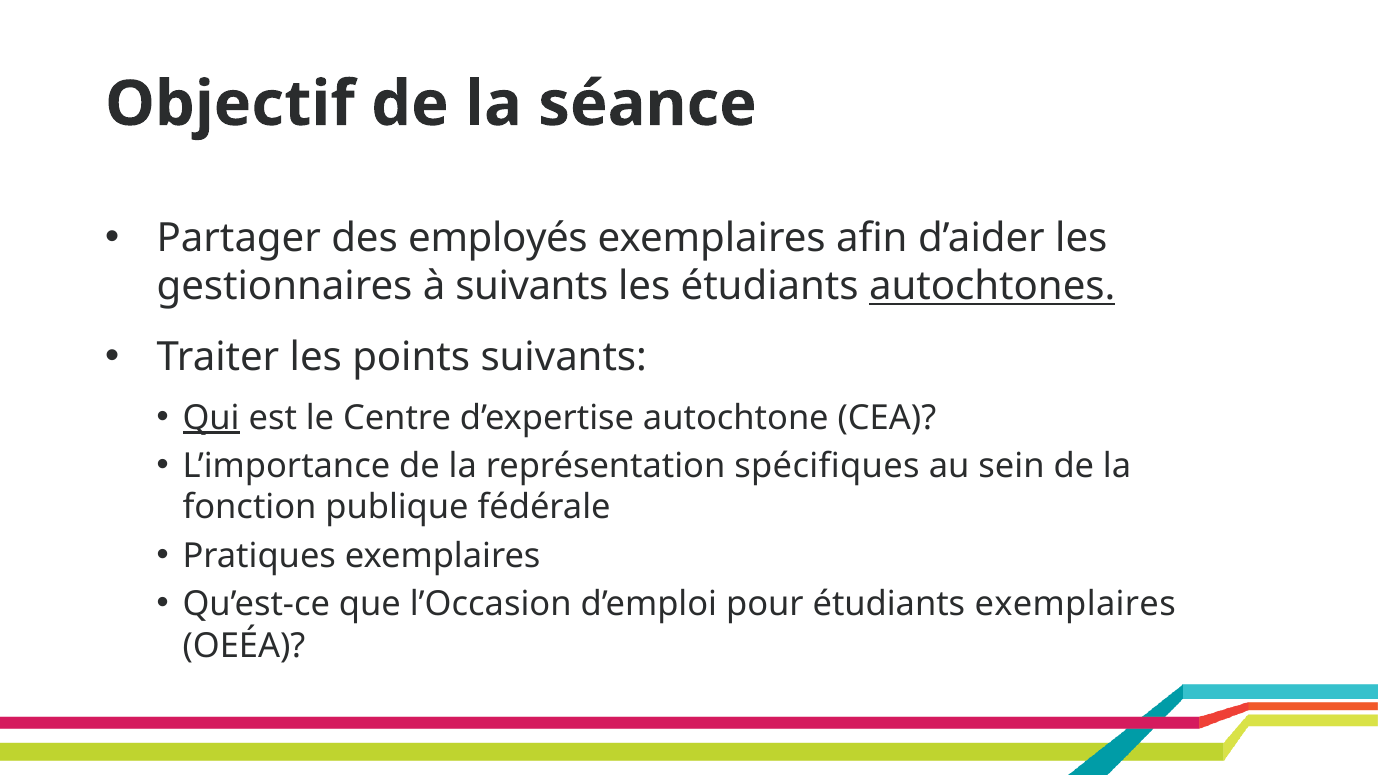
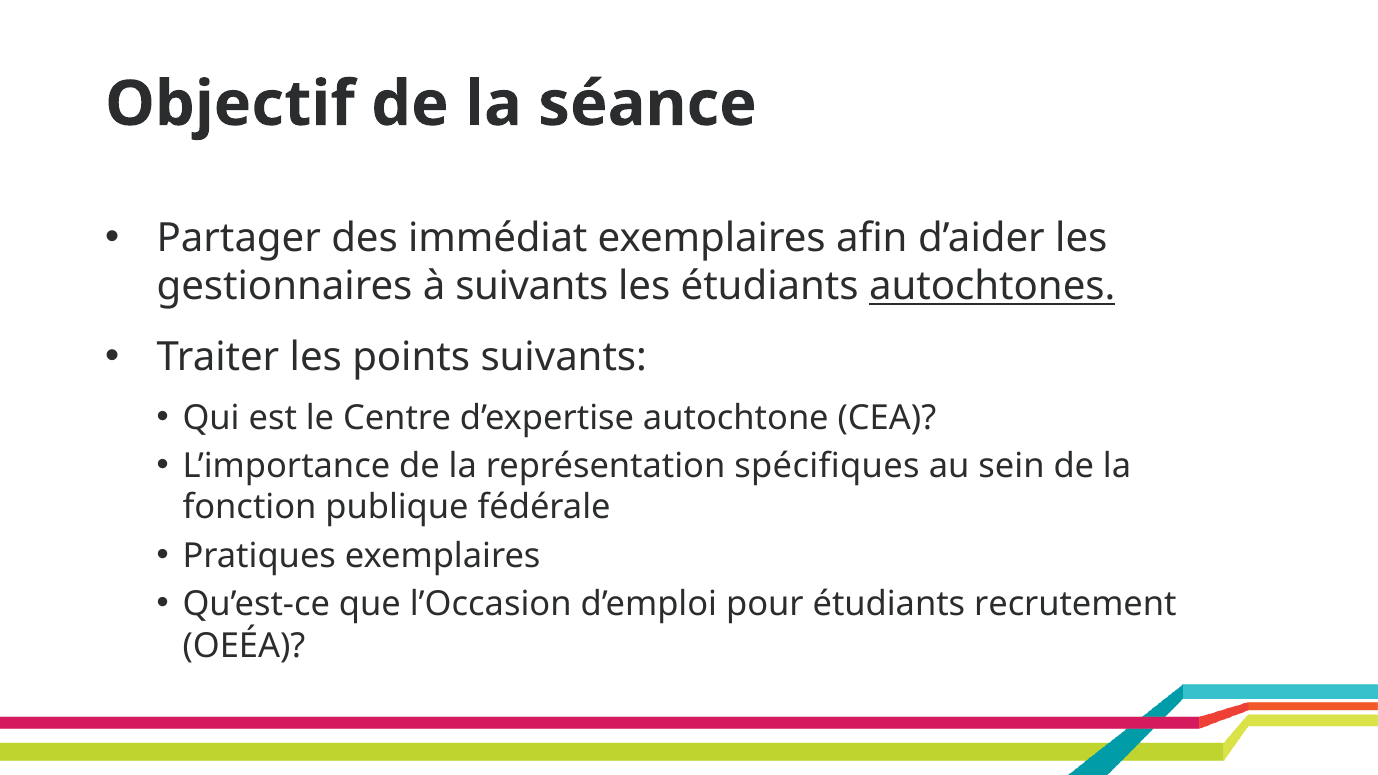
employés: employés -> immédiat
Qui underline: present -> none
étudiants exemplaires: exemplaires -> recrutement
